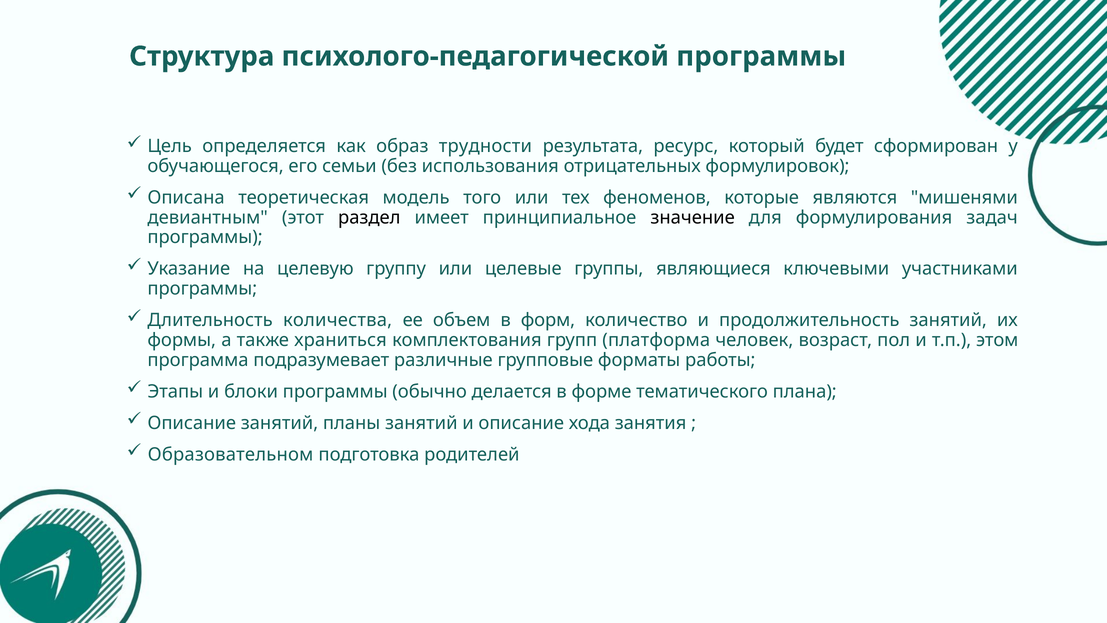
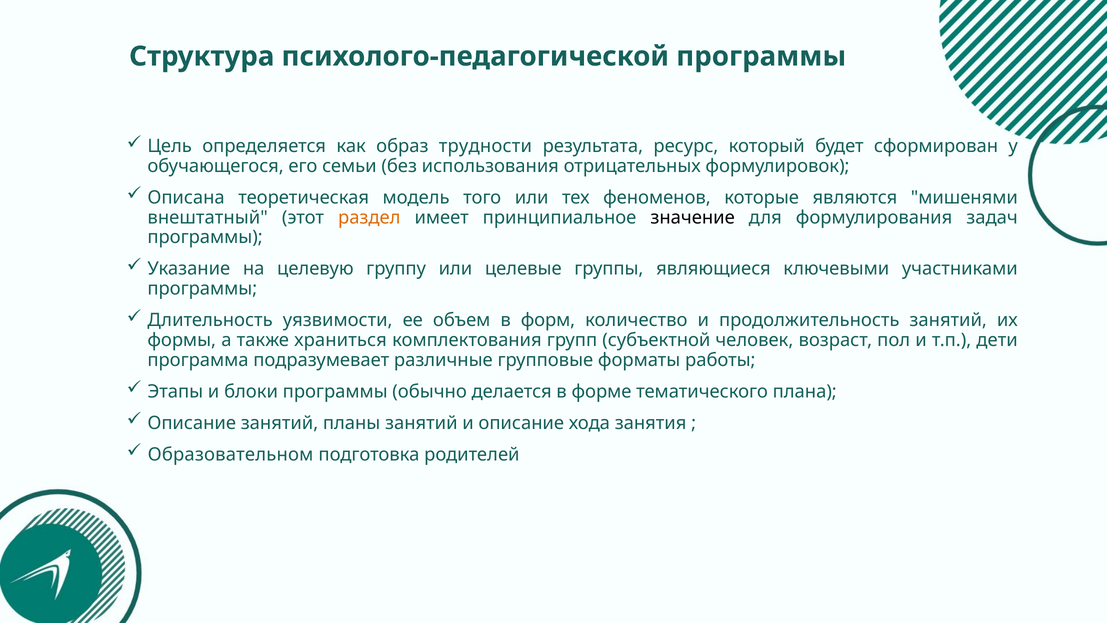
девиантным: девиантным -> внештатный
раздел colour: black -> orange
количества: количества -> уязвимости
платформа: платформа -> субъектной
этом: этом -> дети
